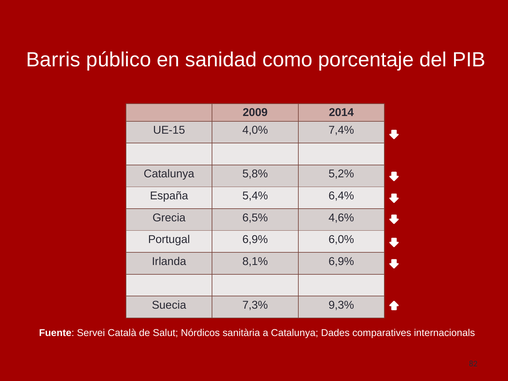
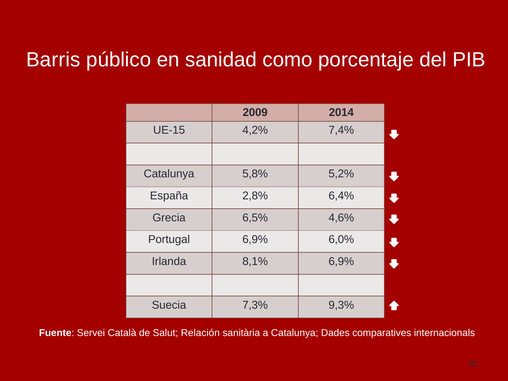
4,0%: 4,0% -> 4,2%
5,4%: 5,4% -> 2,8%
Nórdicos: Nórdicos -> Relación
